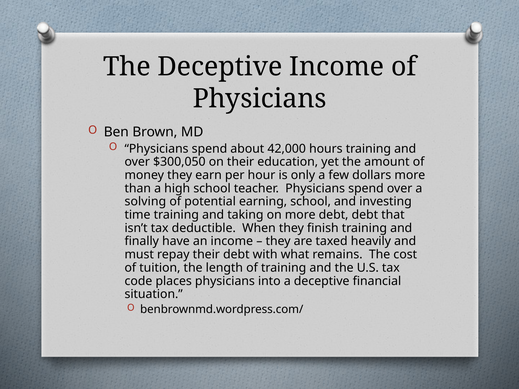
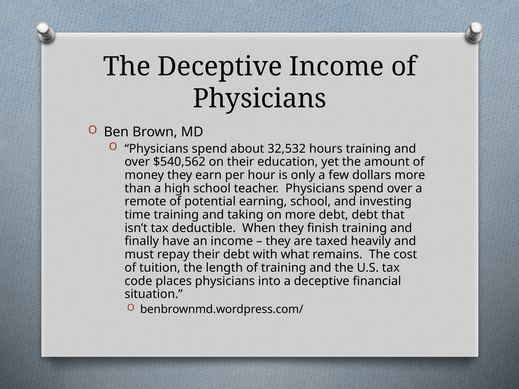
42,000: 42,000 -> 32,532
$300,050: $300,050 -> $540,562
solving: solving -> remote
